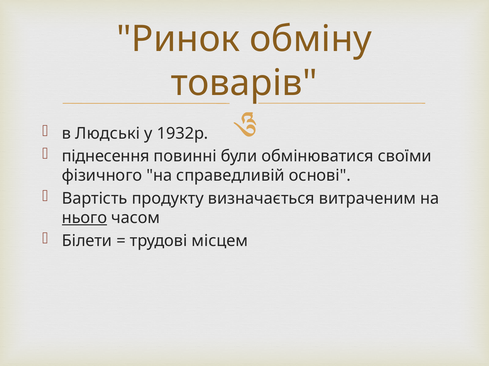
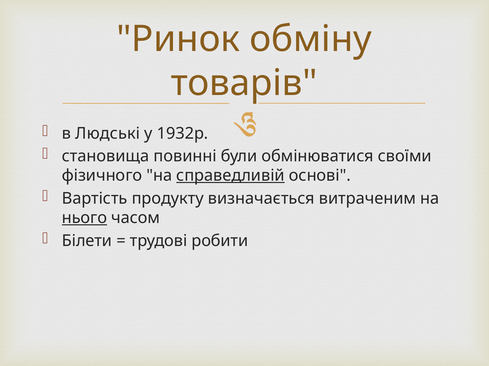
піднесення: піднесення -> становища
справедливій underline: none -> present
місцем: місцем -> робити
